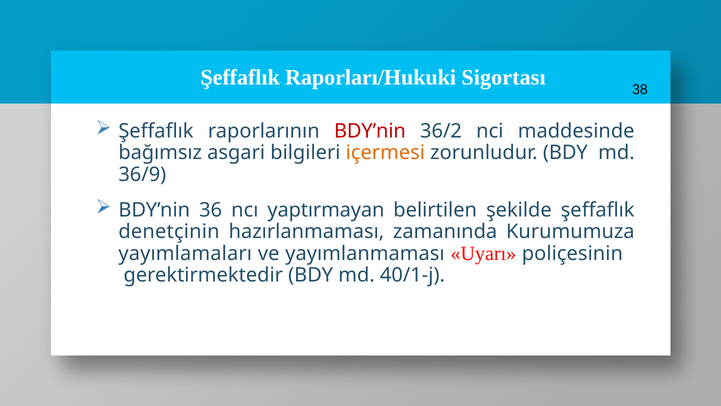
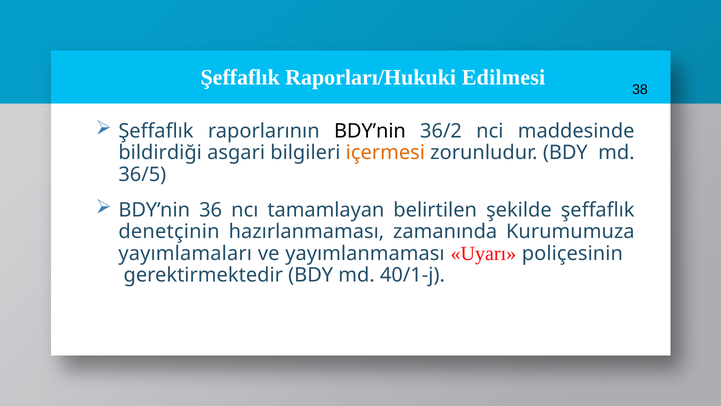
Sigortası: Sigortası -> Edilmesi
BDY’nin at (370, 131) colour: red -> black
bağımsız: bağımsız -> bildirdiği
36/9: 36/9 -> 36/5
yaptırmayan: yaptırmayan -> tamamlayan
